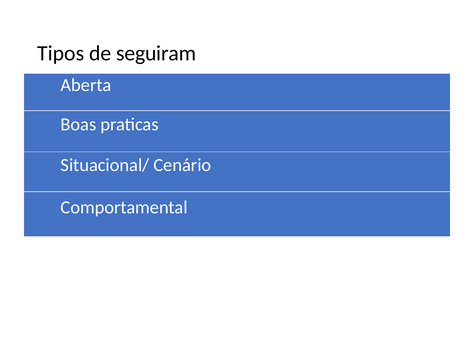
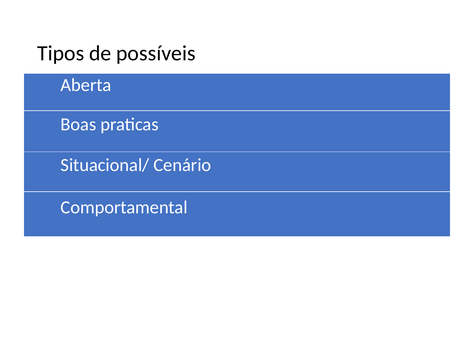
seguiram: seguiram -> possíveis
